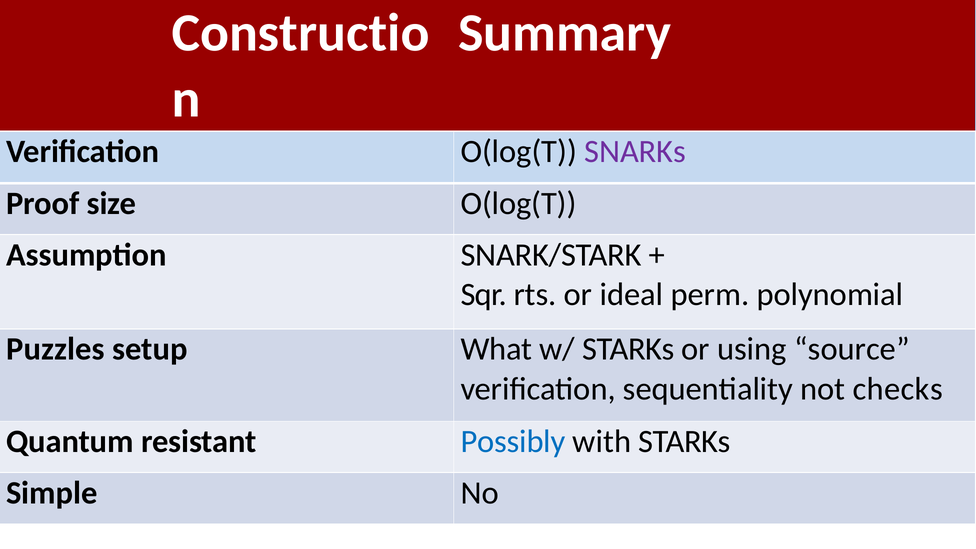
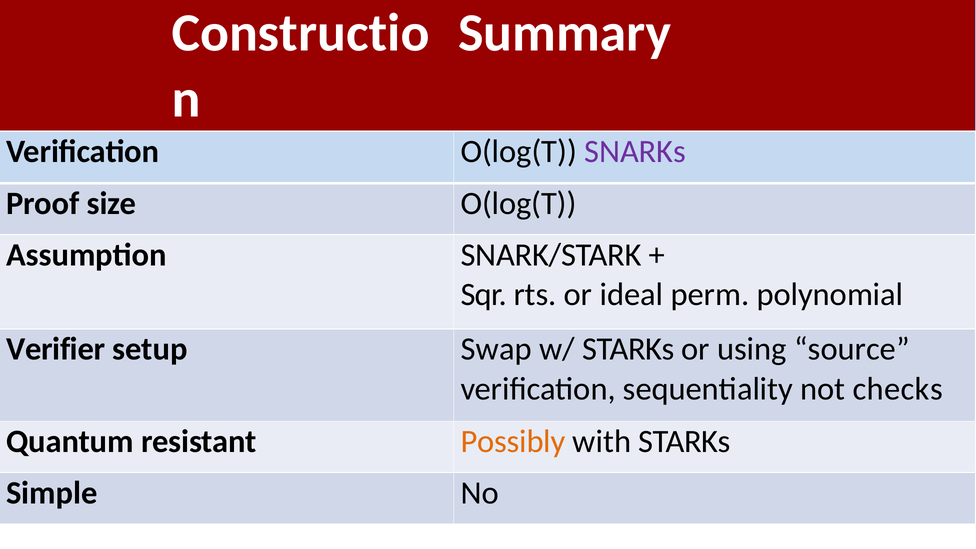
Puzzles: Puzzles -> Verifier
What: What -> Swap
Possibly colour: blue -> orange
